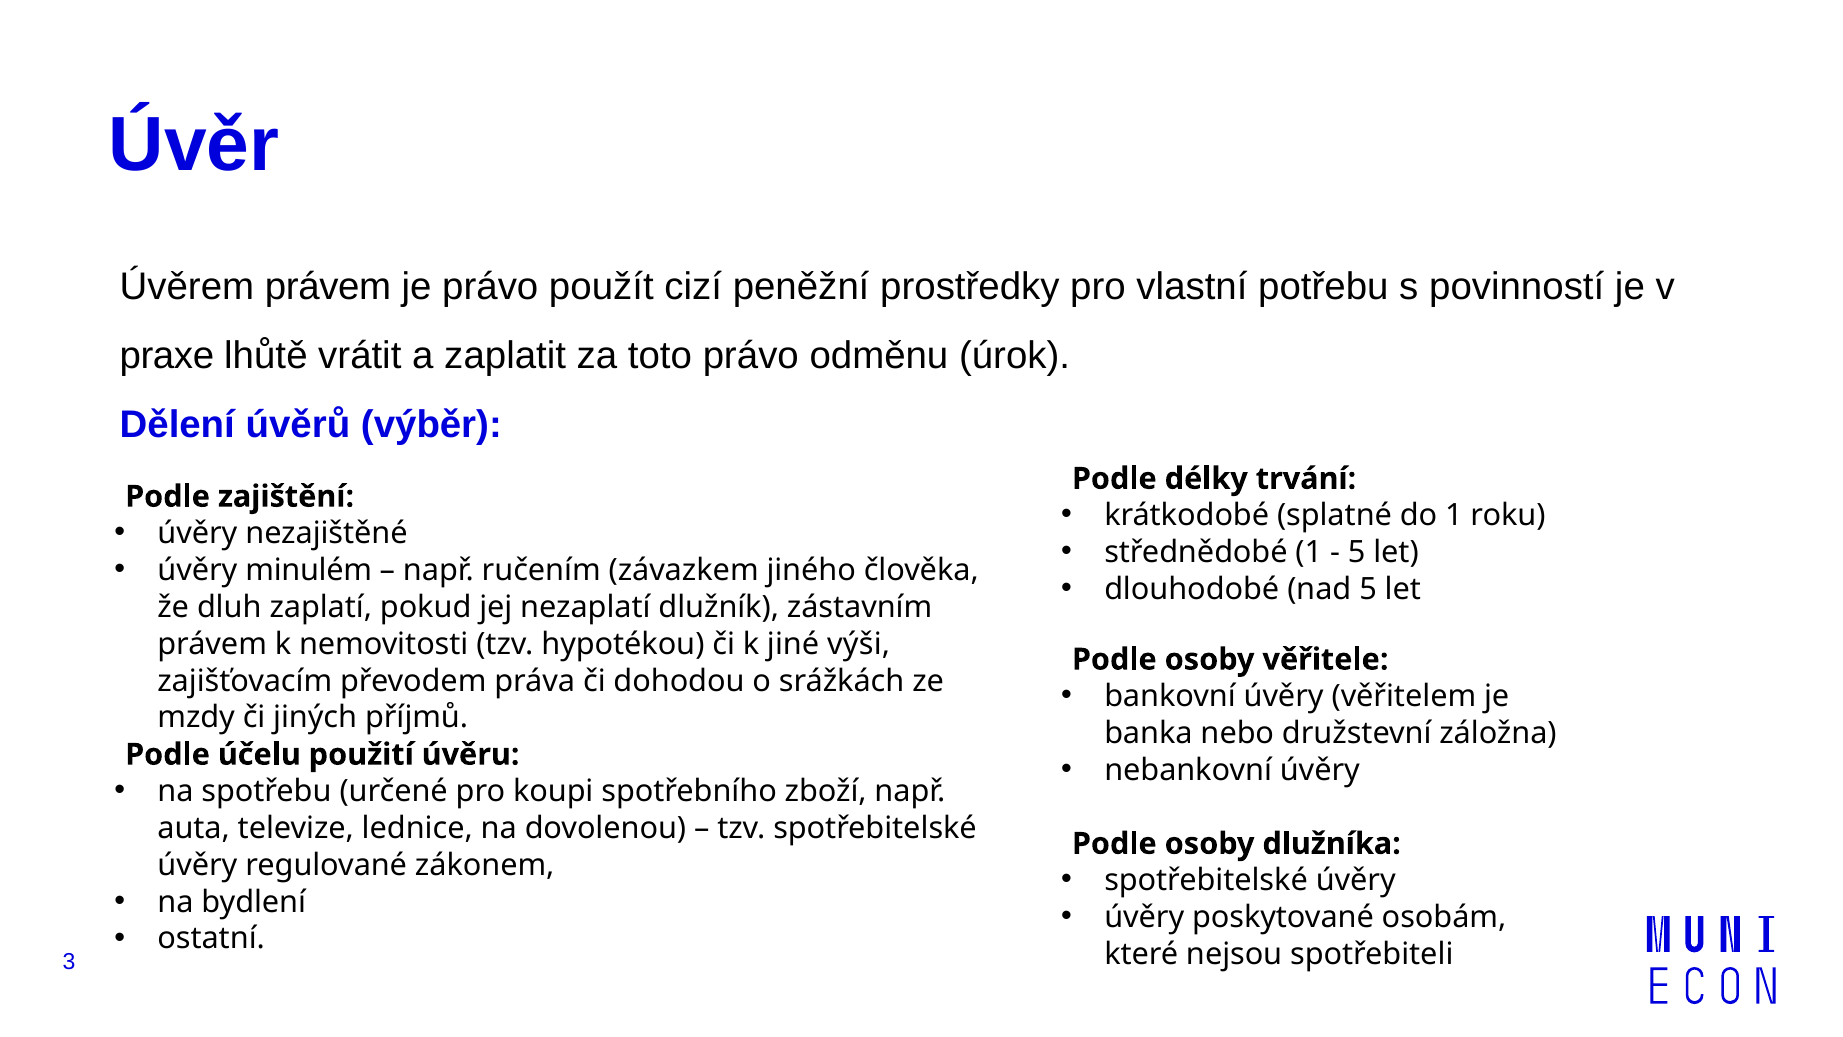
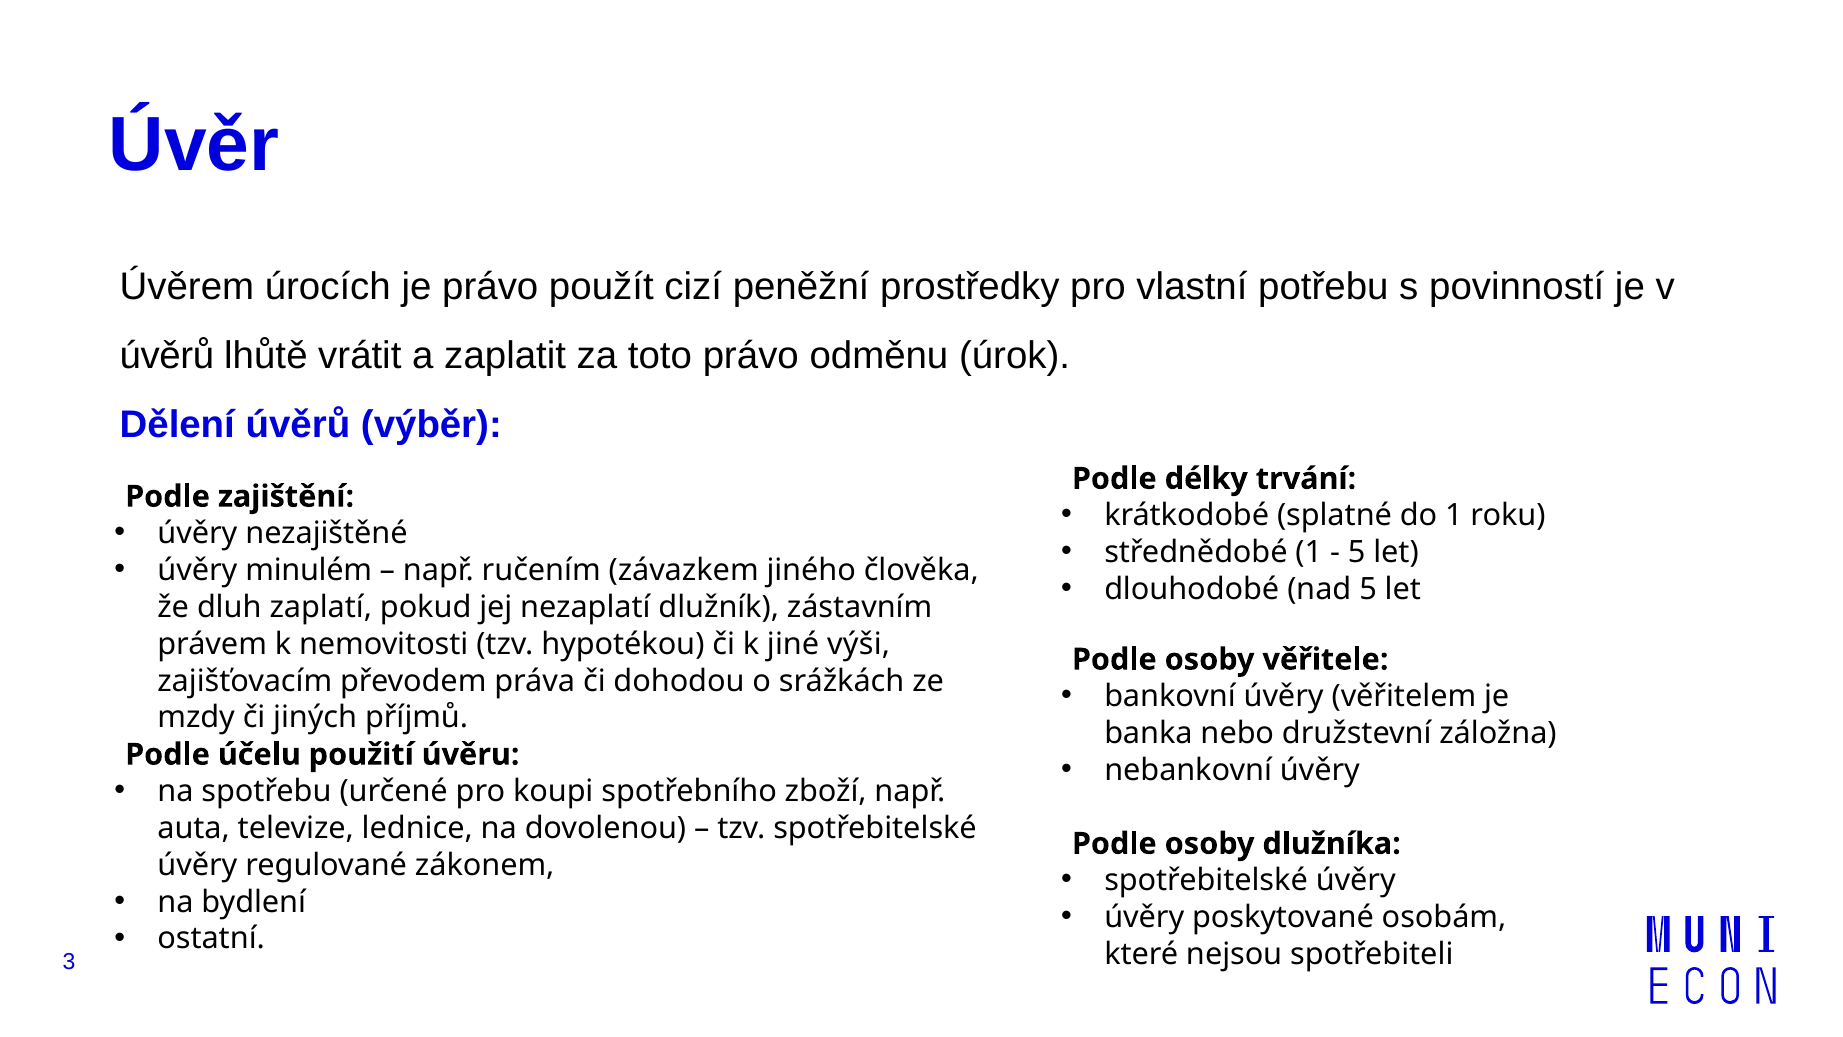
Úvěrem právem: právem -> úrocích
praxe at (167, 356): praxe -> úvěrů
